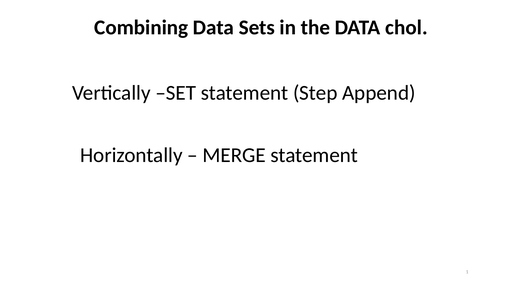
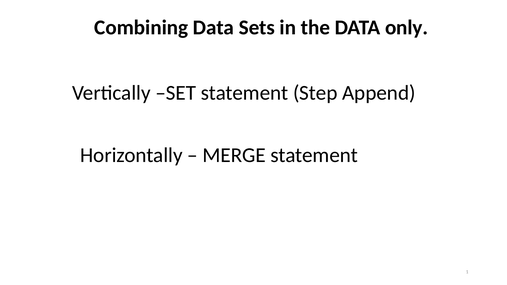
chol: chol -> only
